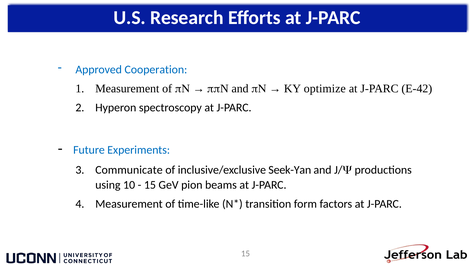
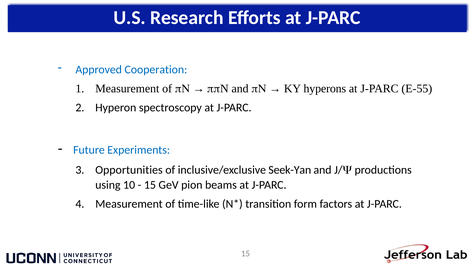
optimize: optimize -> hyperons
E-42: E-42 -> E-55
Communicate: Communicate -> Opportunities
